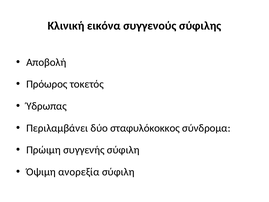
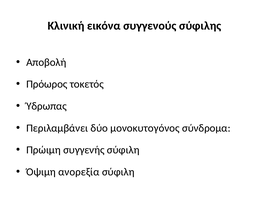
σταφυλόκοκκος: σταφυλόκοκκος -> μονοκυτογόνος
